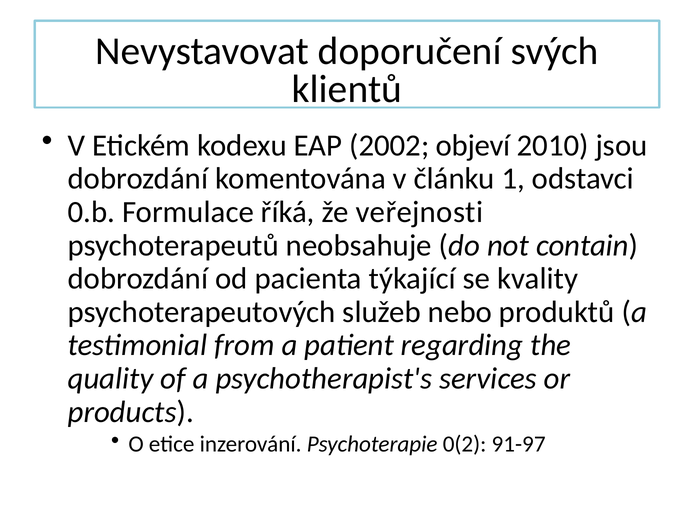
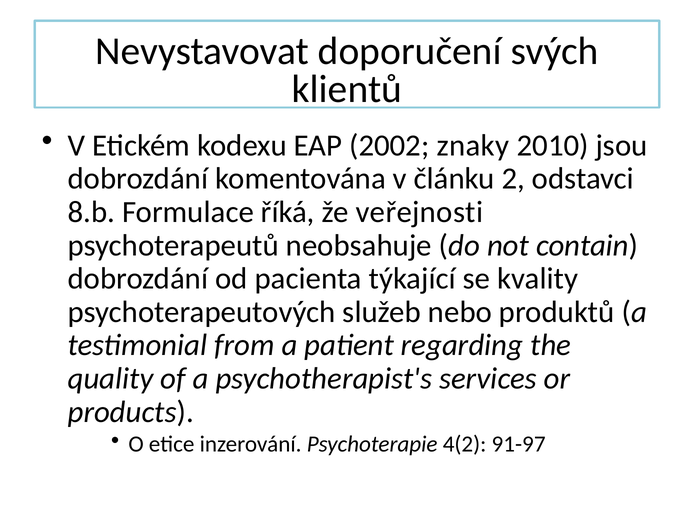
objeví: objeví -> znaky
1: 1 -> 2
0.b: 0.b -> 8.b
0(2: 0(2 -> 4(2
